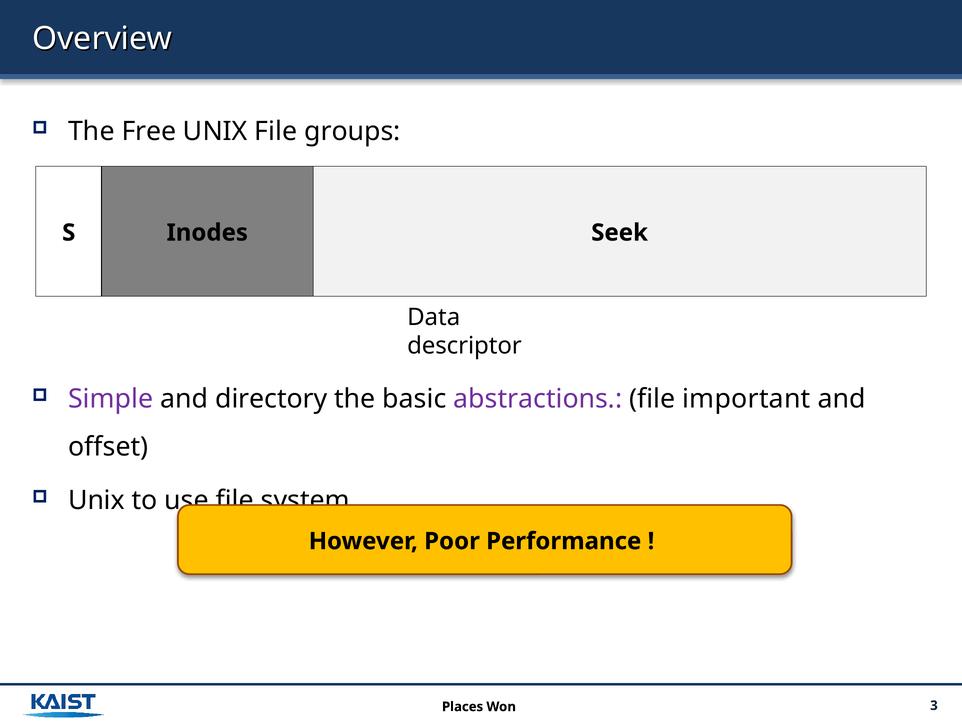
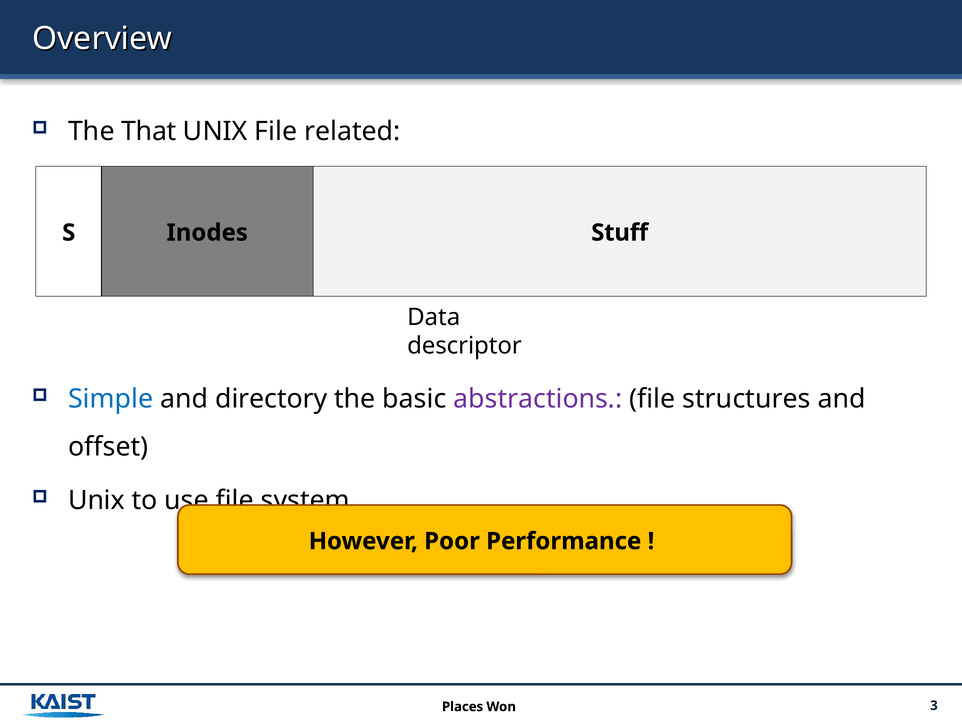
Free: Free -> That
groups: groups -> related
Seek: Seek -> Stuff
Simple colour: purple -> blue
important: important -> structures
